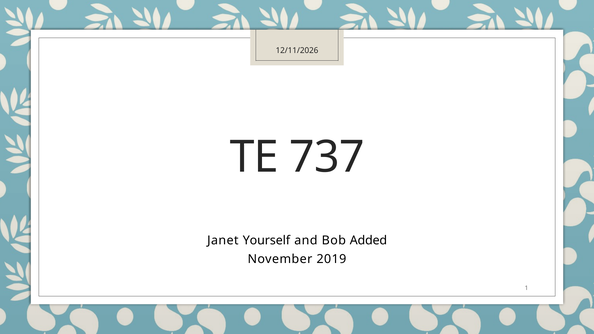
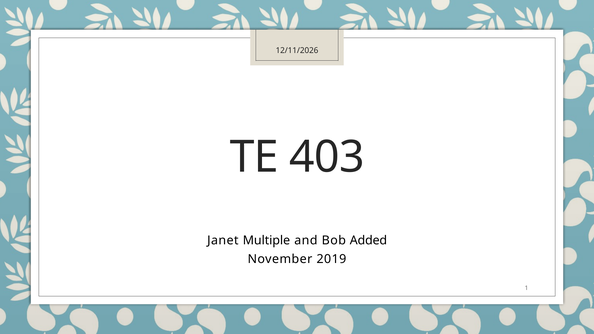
737: 737 -> 403
Yourself: Yourself -> Multiple
